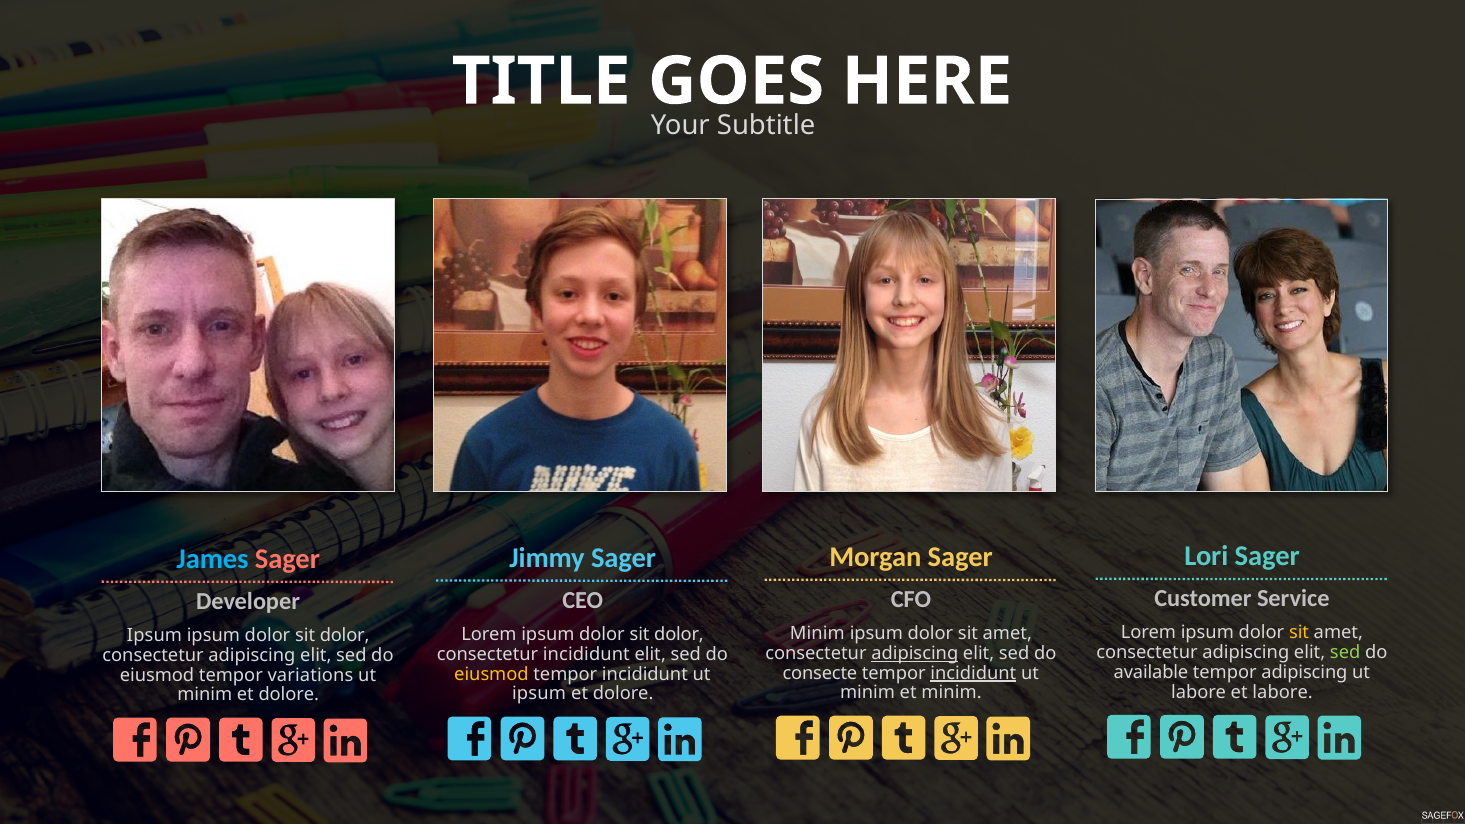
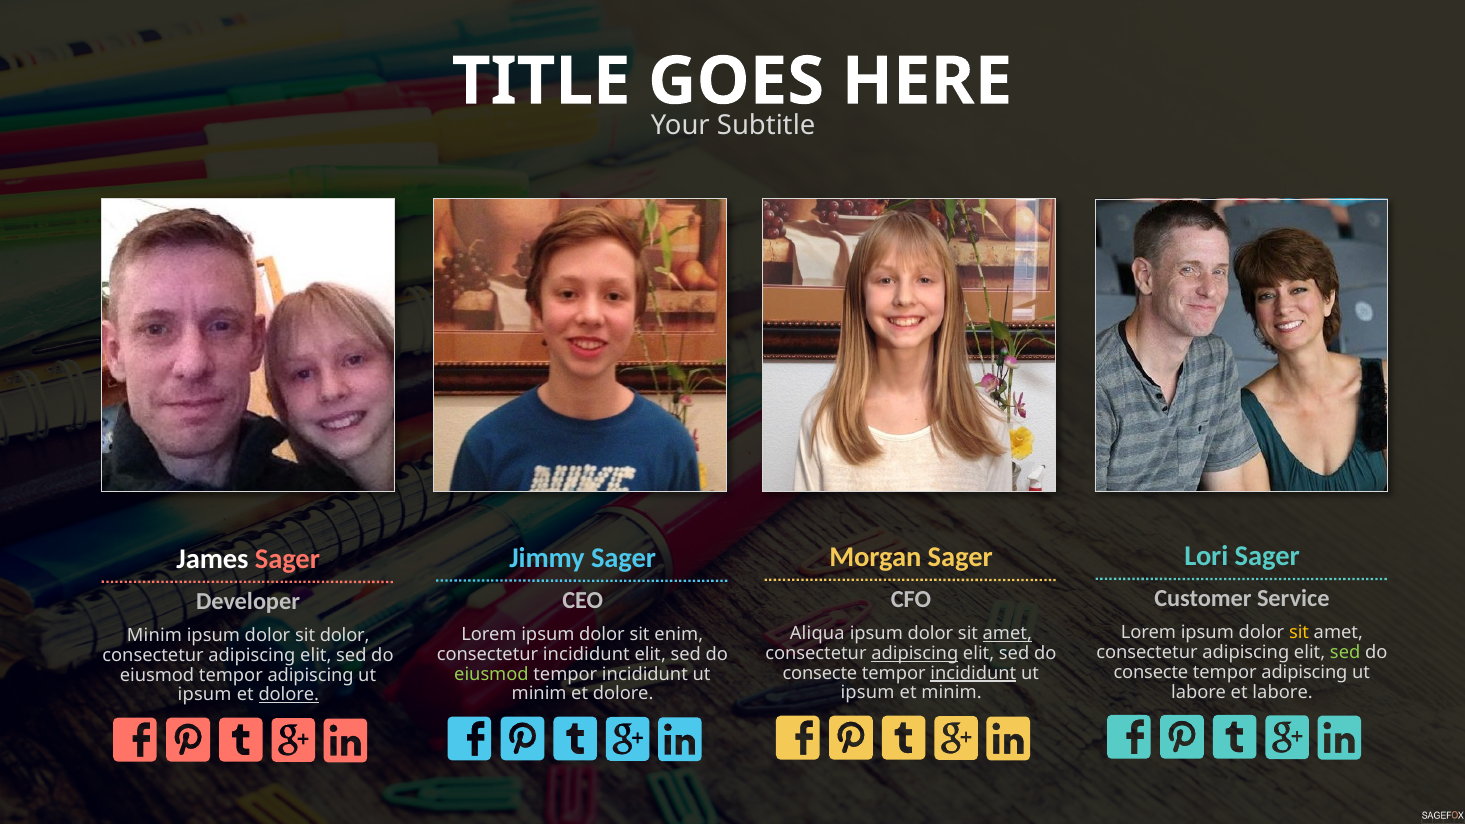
James colour: light blue -> white
Minim at (817, 634): Minim -> Aliqua
amet at (1007, 634) underline: none -> present
dolor at (679, 634): dolor -> enim
Ipsum at (155, 636): Ipsum -> Minim
available at (1151, 672): available -> consecte
eiusmod at (491, 674) colour: yellow -> light green
eiusmod tempor variations: variations -> adipiscing
minim at (868, 693): minim -> ipsum
ipsum at (539, 694): ipsum -> minim
minim at (205, 695): minim -> ipsum
dolore at (289, 695) underline: none -> present
